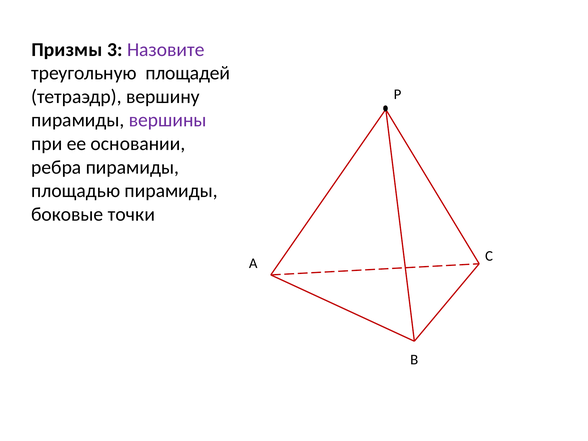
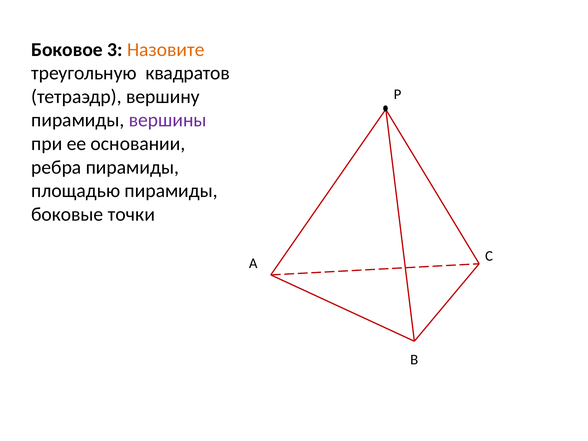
Призмы: Призмы -> Боковое
Назовите colour: purple -> orange
площадей: площадей -> квадратов
